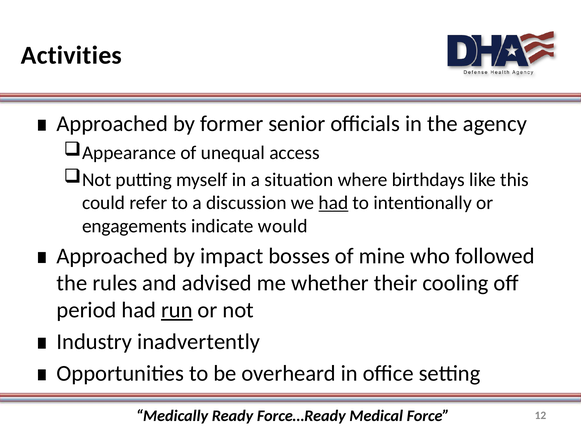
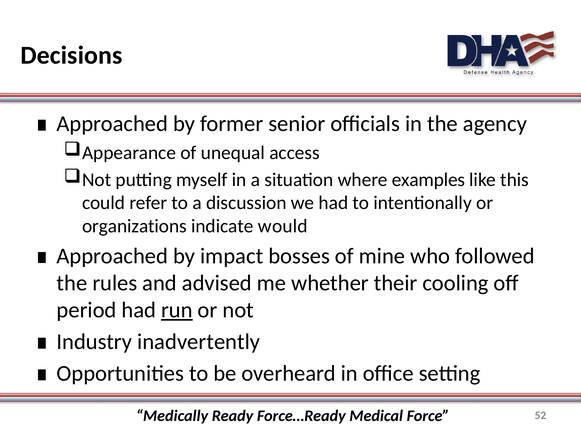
Activities: Activities -> Decisions
birthdays: birthdays -> examples
had at (333, 203) underline: present -> none
engagements: engagements -> organizations
12: 12 -> 52
